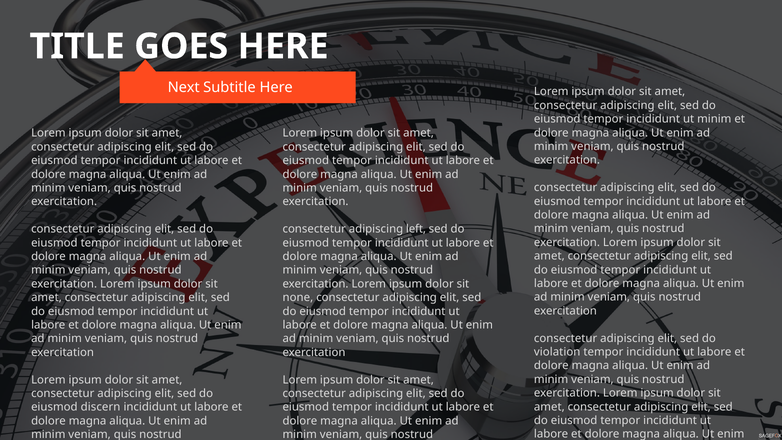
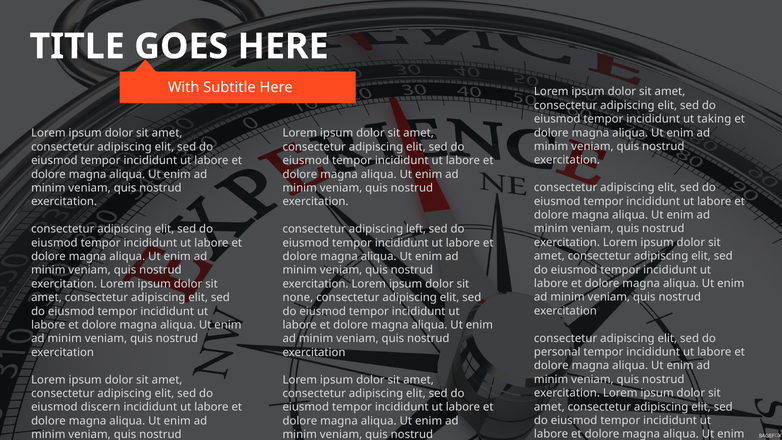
Next: Next -> With
ut minim: minim -> taking
violation: violation -> personal
